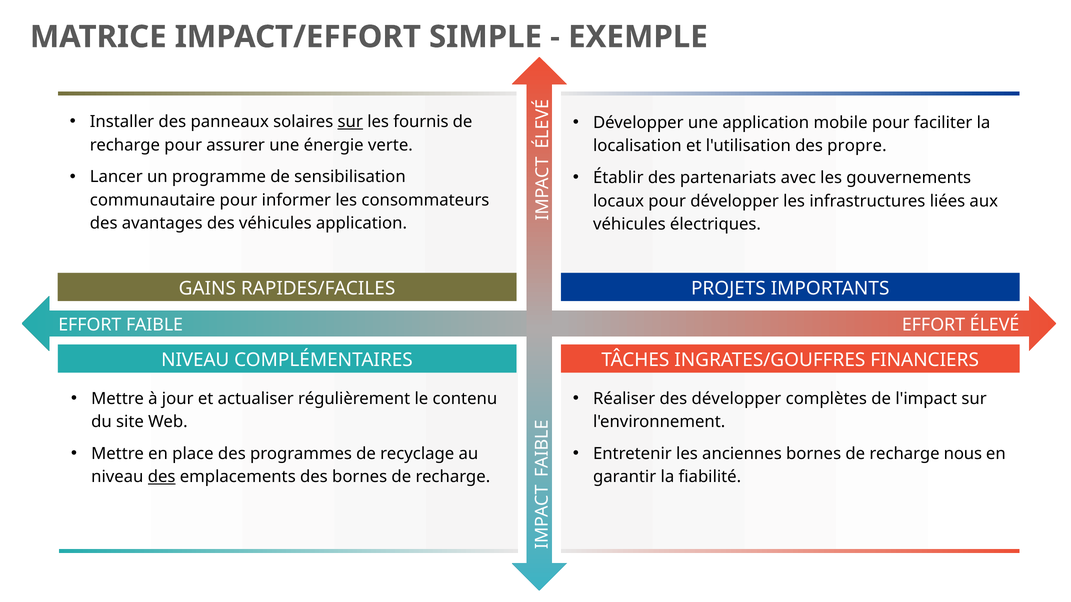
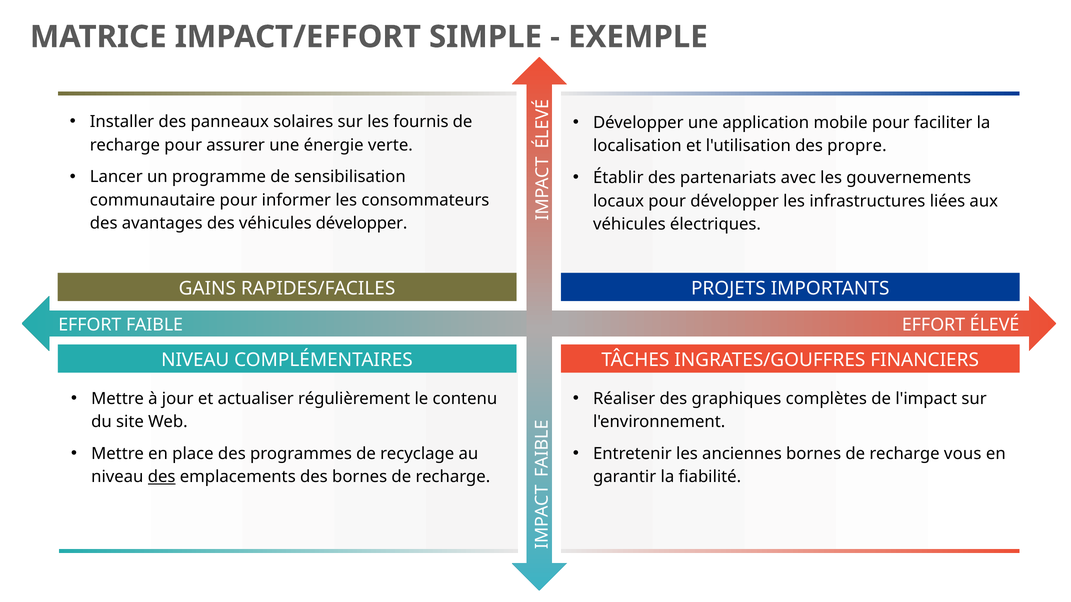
sur at (350, 122) underline: present -> none
véhicules application: application -> développer
des développer: développer -> graphiques
nous: nous -> vous
